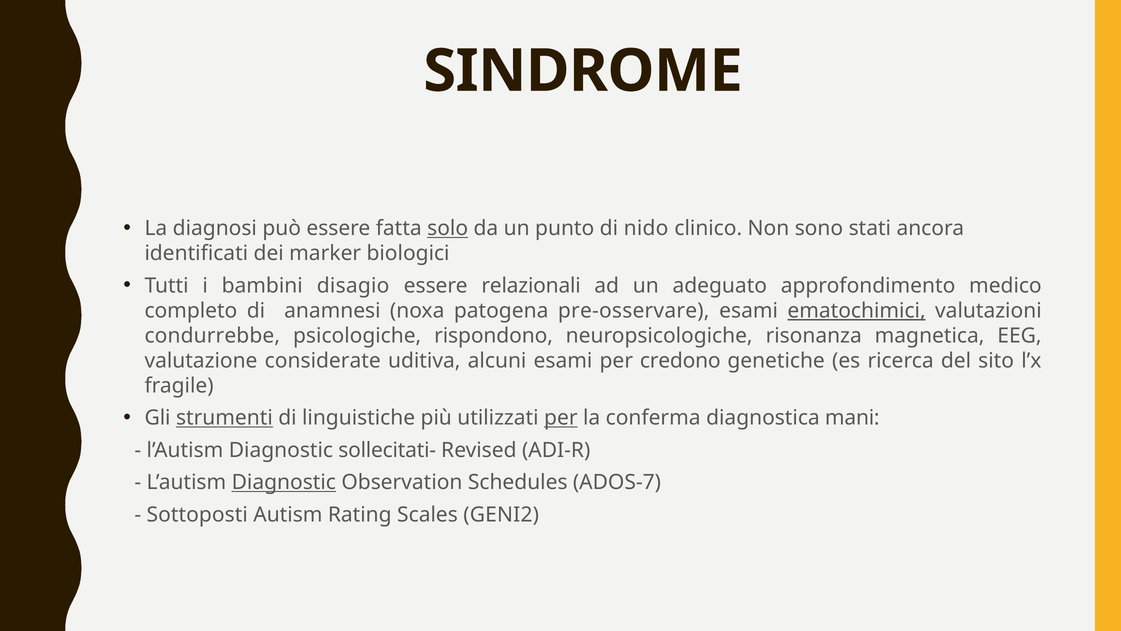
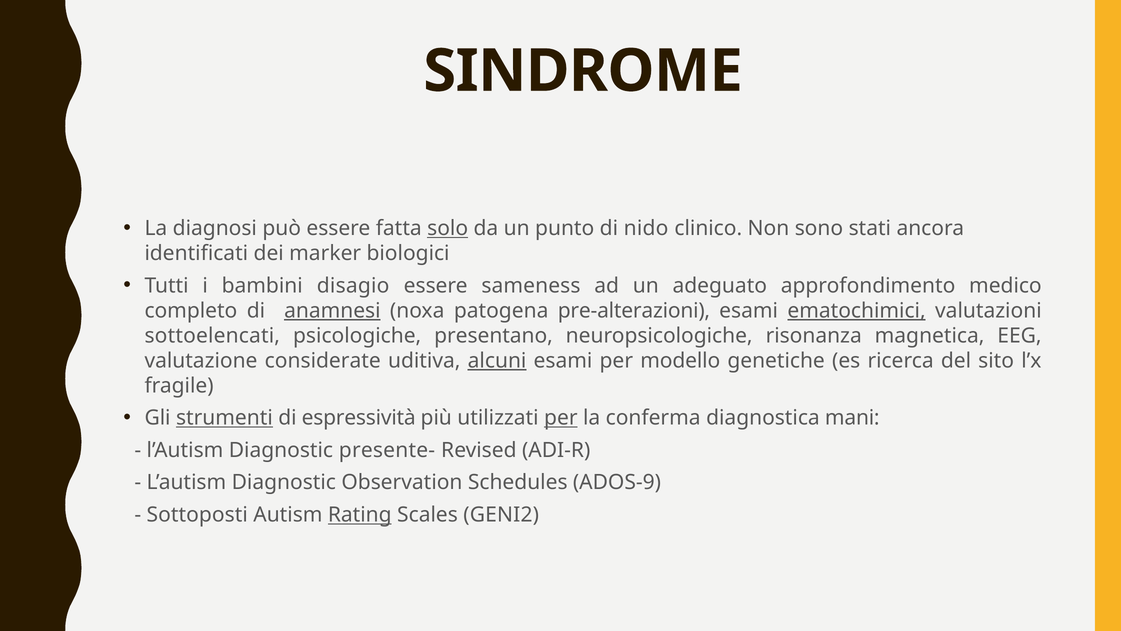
relazionali: relazionali -> sameness
anamnesi underline: none -> present
pre-osservare: pre-osservare -> pre-alterazioni
condurrebbe: condurrebbe -> sottoelencati
rispondono: rispondono -> presentano
alcuni underline: none -> present
credono: credono -> modello
linguistiche: linguistiche -> espressività
sollecitati-: sollecitati- -> presente-
Diagnostic at (284, 482) underline: present -> none
ADOS-7: ADOS-7 -> ADOS-9
Rating underline: none -> present
